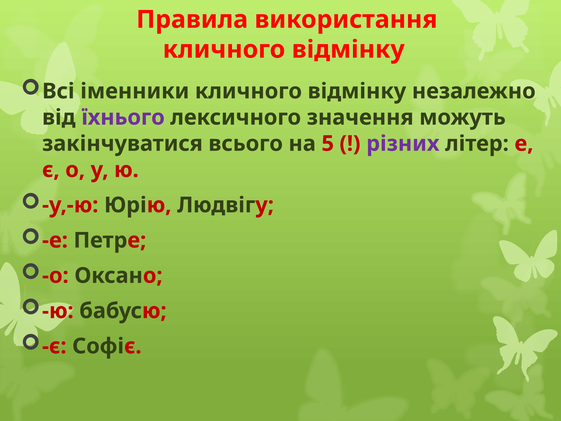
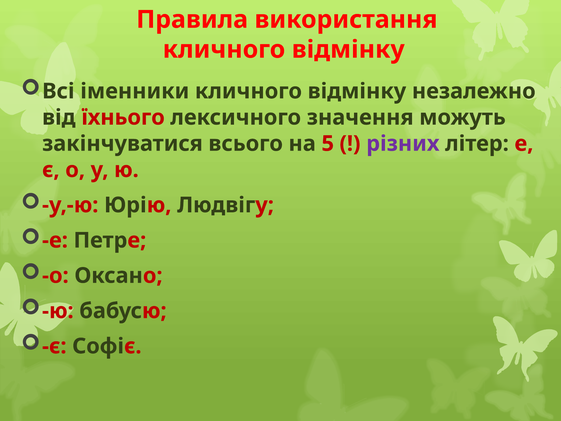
їхнього colour: purple -> red
